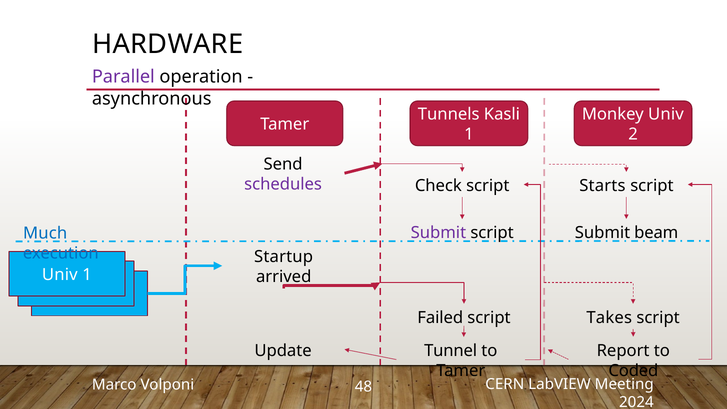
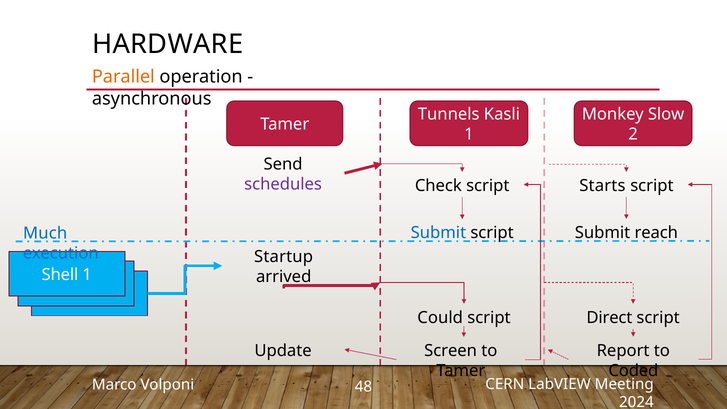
Parallel colour: purple -> orange
Monkey Univ: Univ -> Slow
beam: beam -> reach
Submit at (438, 233) colour: purple -> blue
Univ at (60, 275): Univ -> Shell
Failed: Failed -> Could
Takes: Takes -> Direct
Tunnel: Tunnel -> Screen
